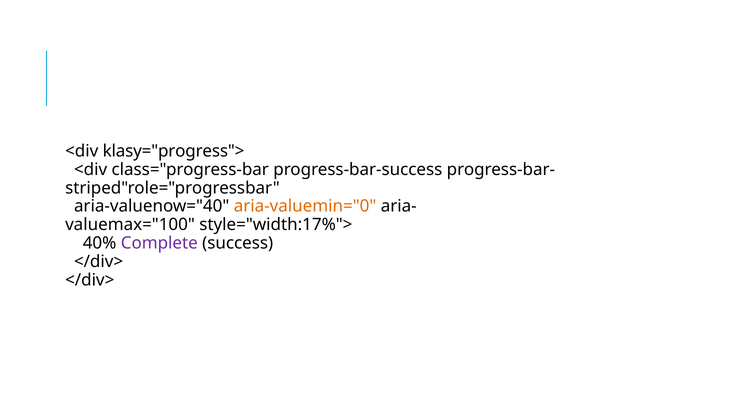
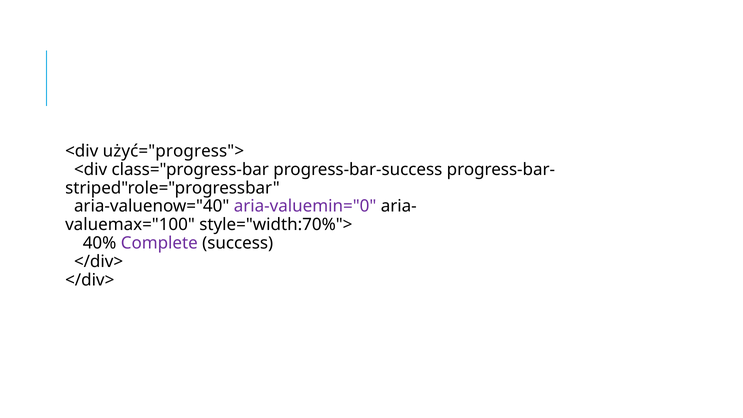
klasy="progress">: klasy="progress"> -> użyć="progress">
aria-valuemin="0 colour: orange -> purple
style="width:17%">: style="width:17%"> -> style="width:70%">
